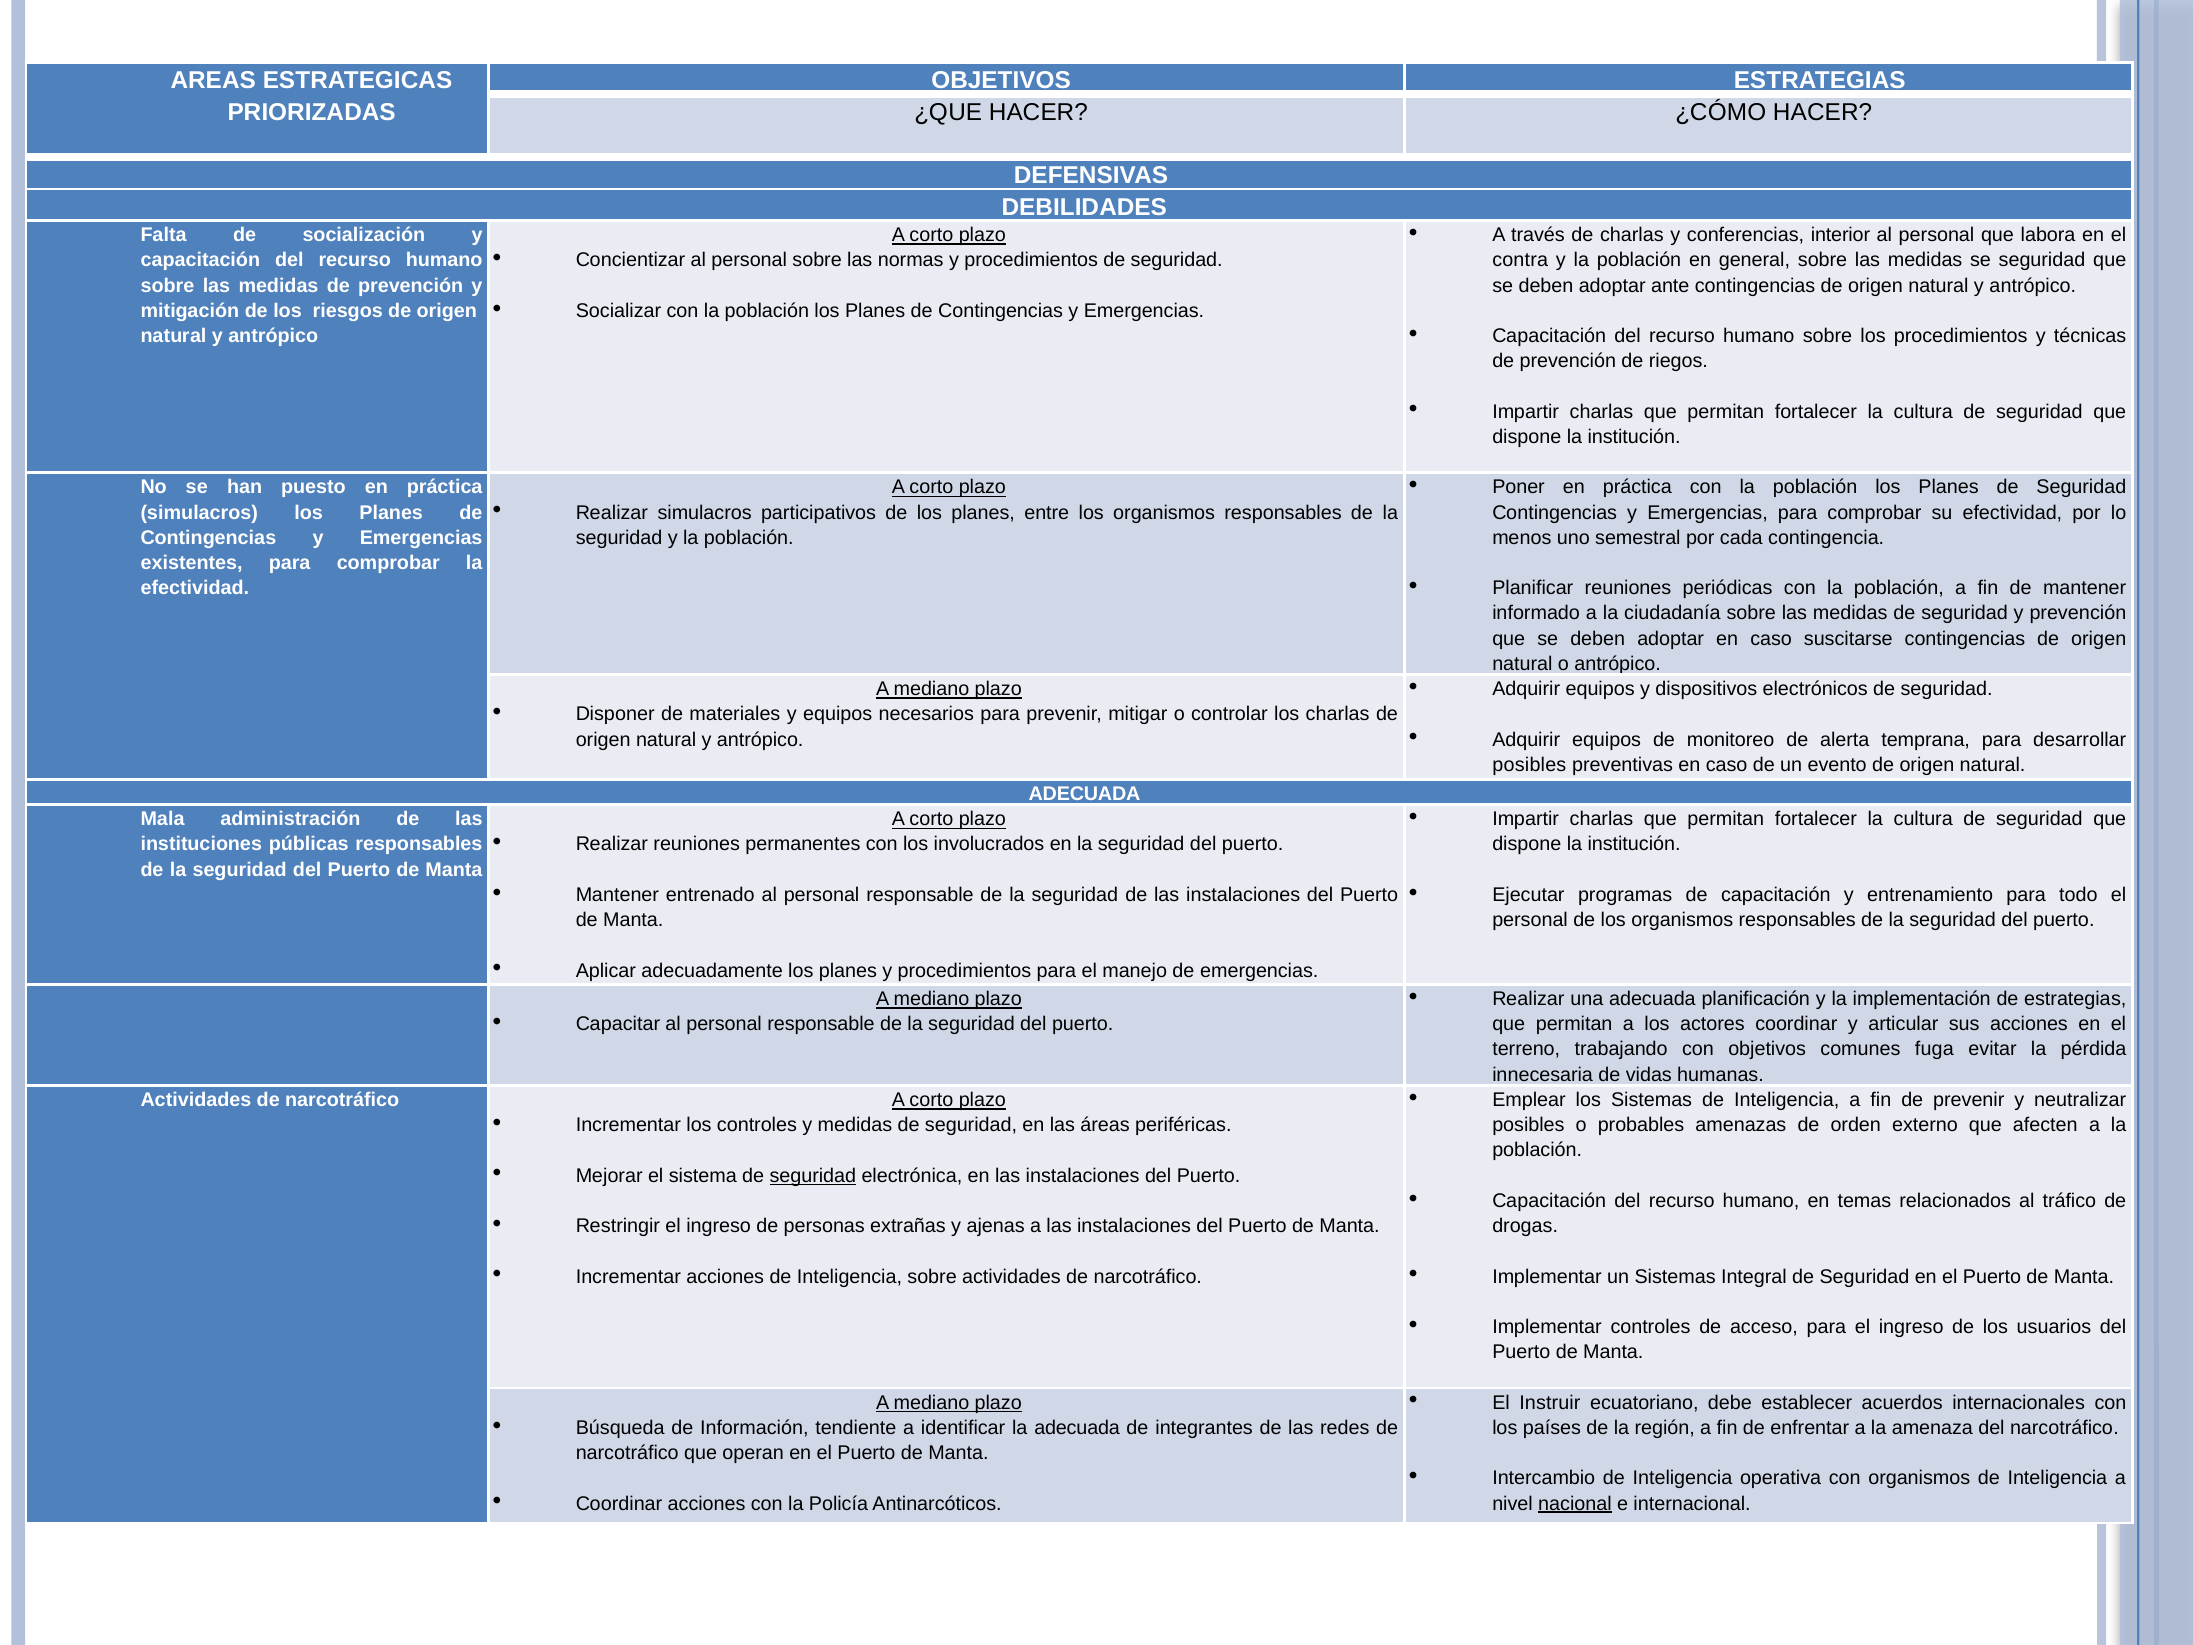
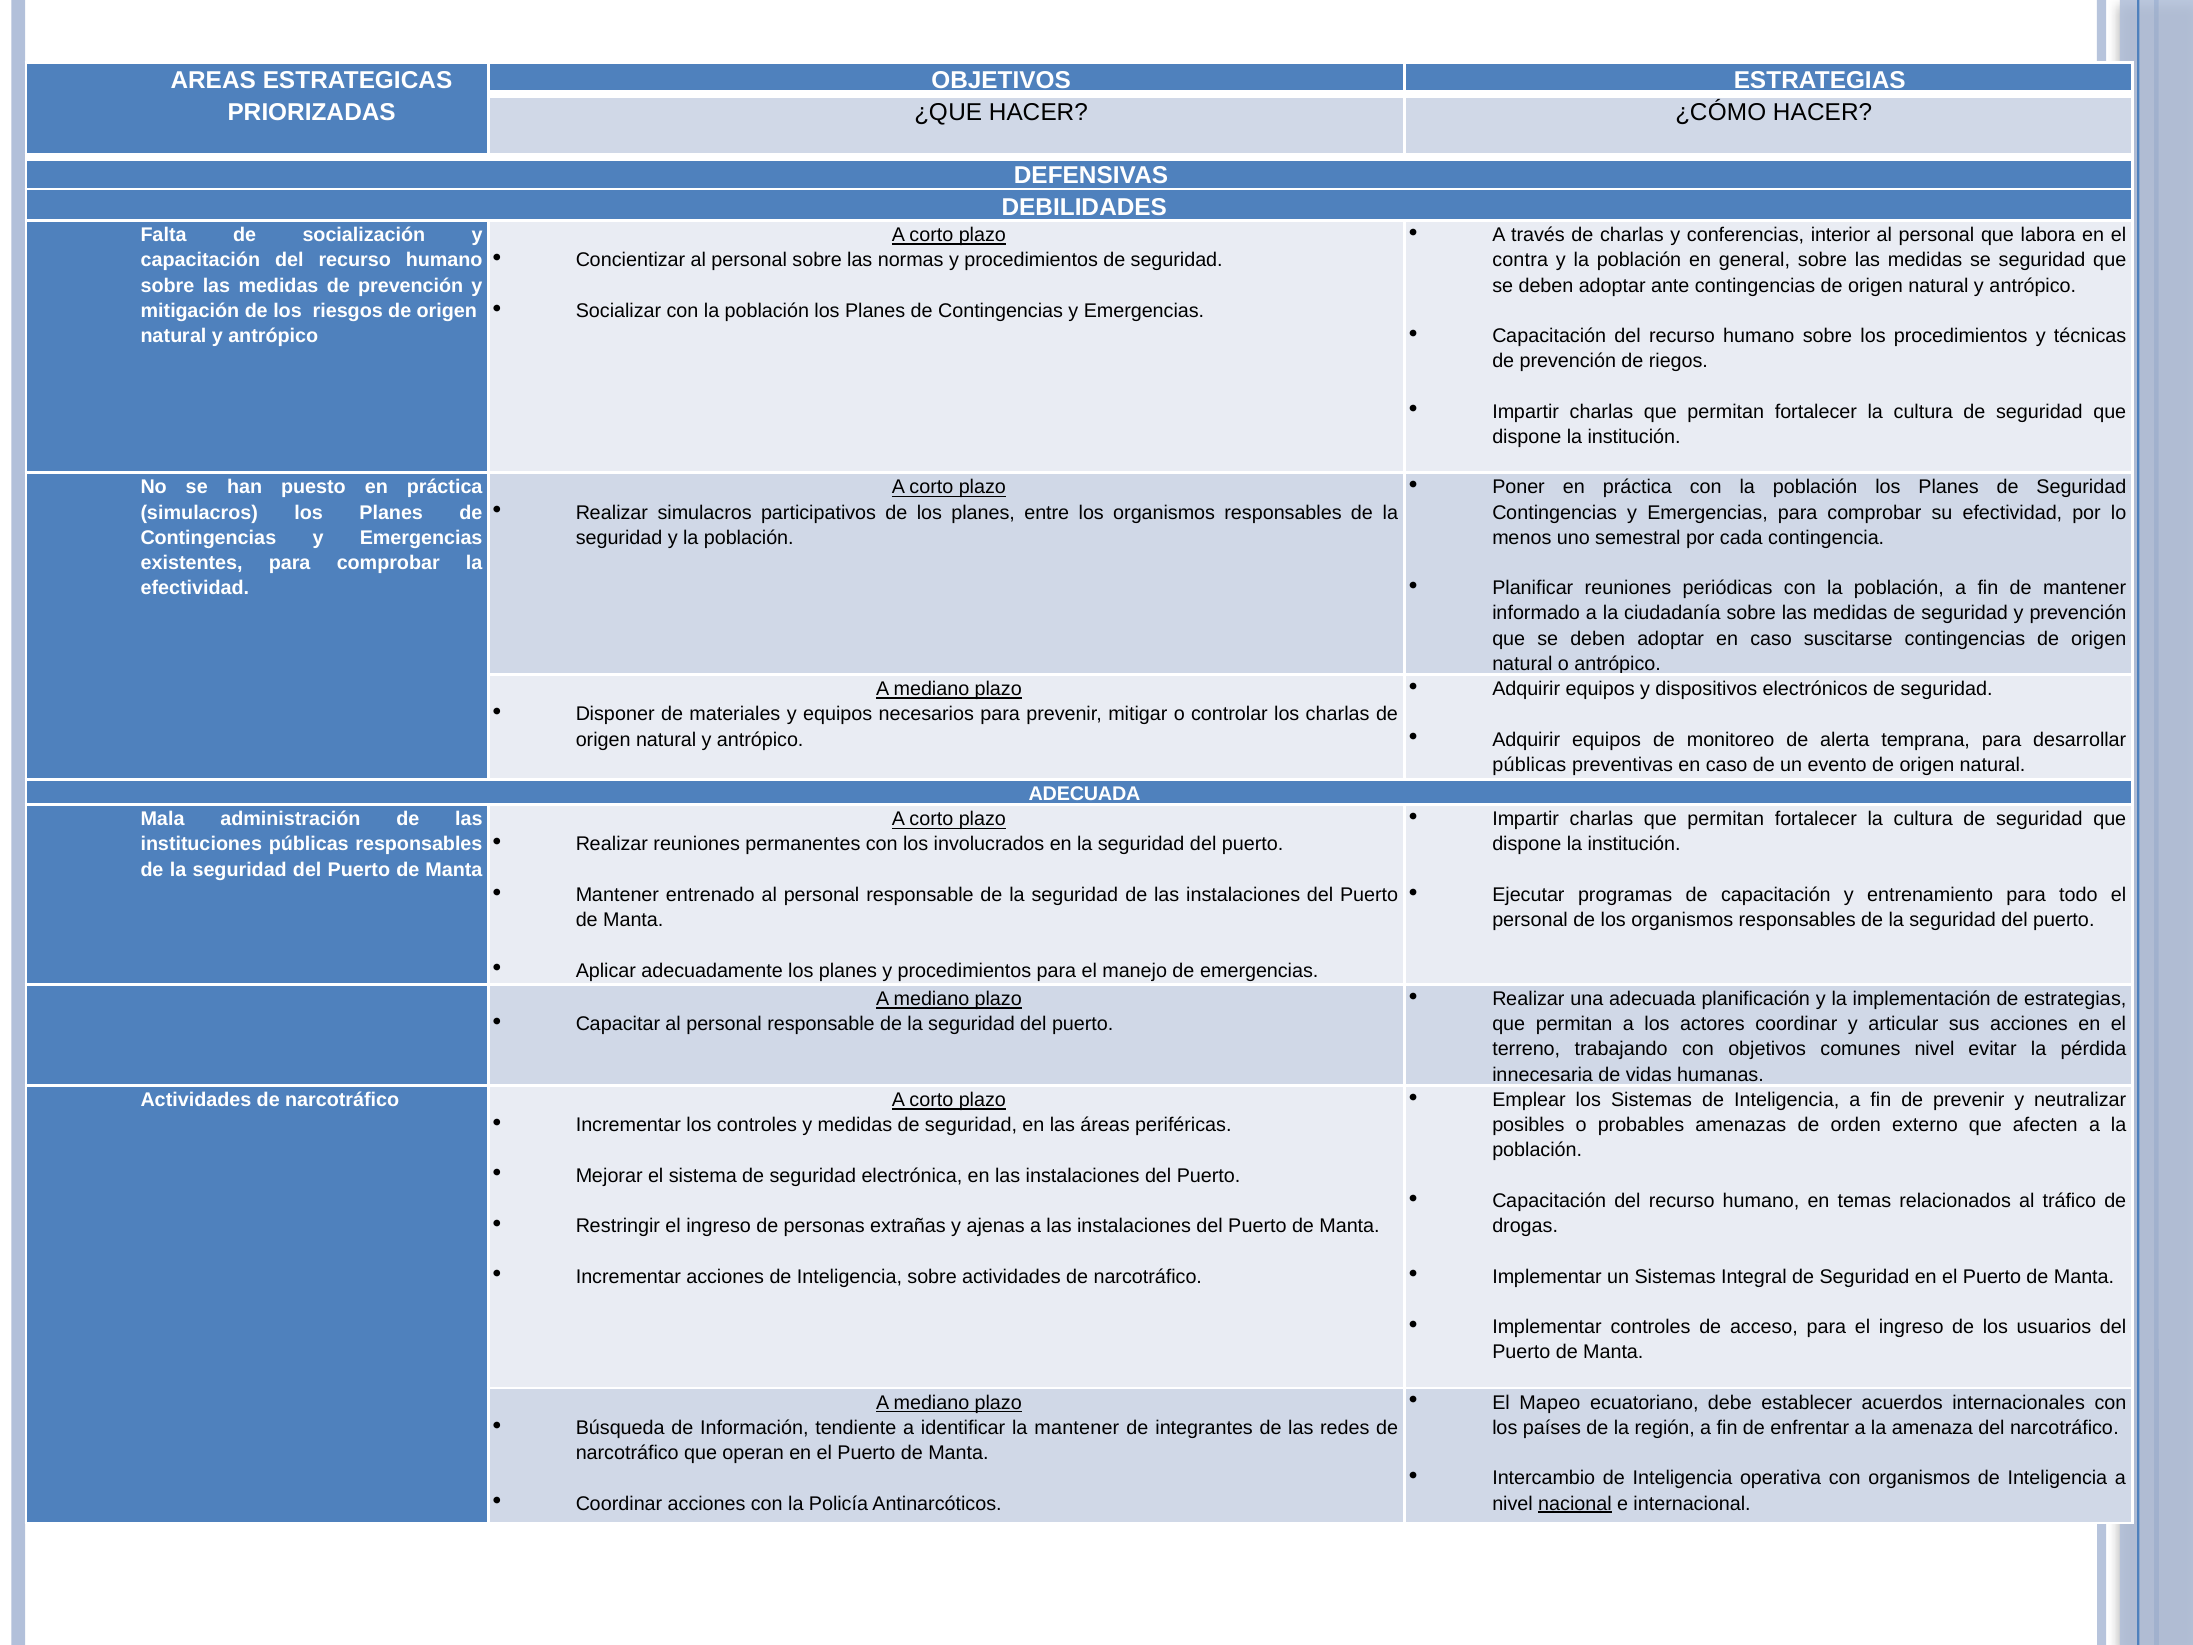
posibles at (1529, 765): posibles -> públicas
comunes fuga: fuga -> nivel
seguridad at (813, 1175) underline: present -> none
Instruir: Instruir -> Mapeo
la adecuada: adecuada -> mantener
